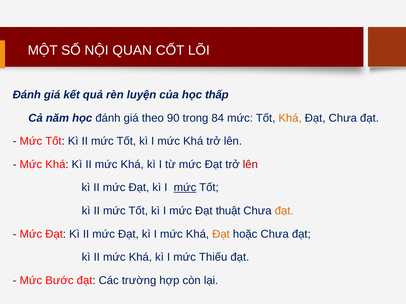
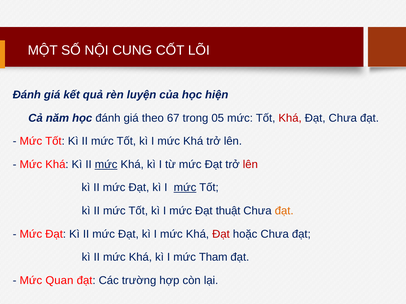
QUAN: QUAN -> CUNG
thấp: thấp -> hiện
90: 90 -> 67
84: 84 -> 05
Khá at (290, 118) colour: orange -> red
mức at (106, 165) underline: none -> present
Đạt at (221, 234) colour: orange -> red
Thiếu: Thiếu -> Tham
Bước: Bước -> Quan
